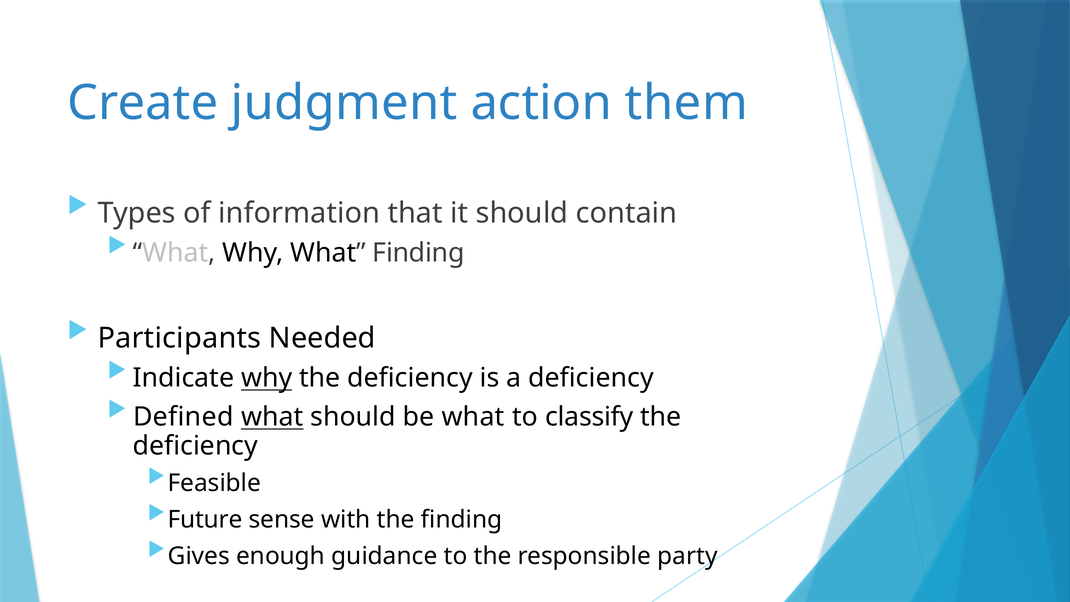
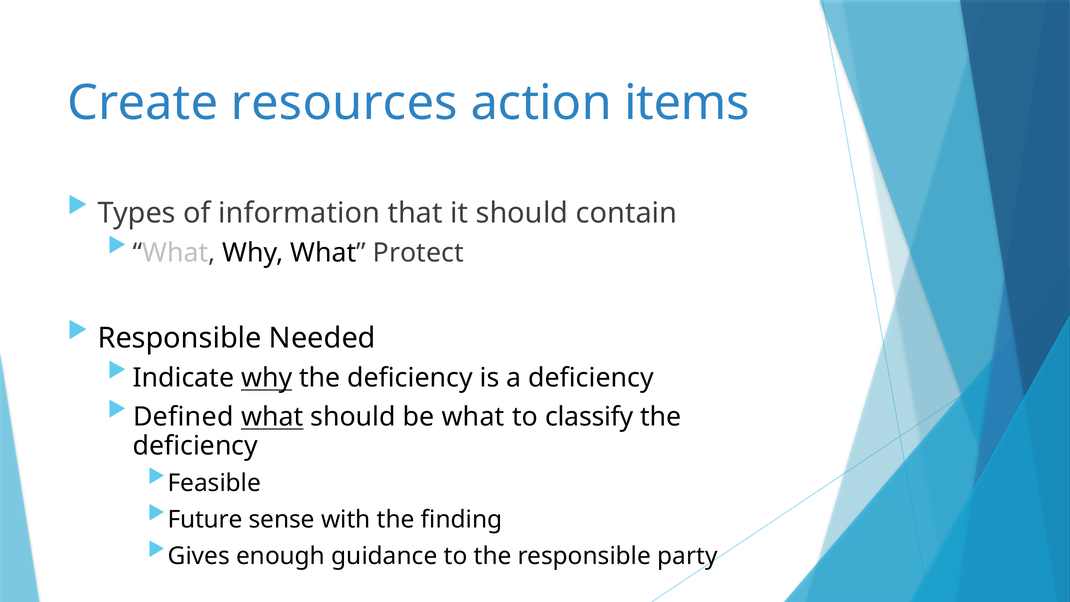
judgment: judgment -> resources
them: them -> items
What Finding: Finding -> Protect
Participants at (179, 338): Participants -> Responsible
